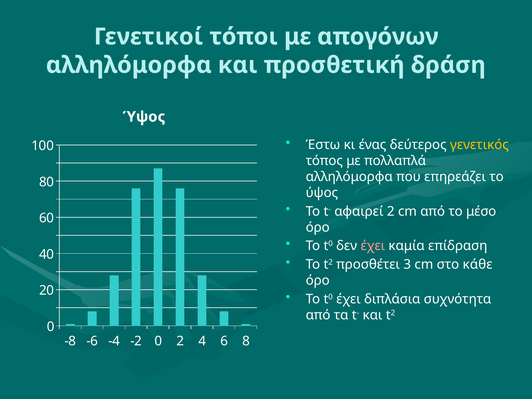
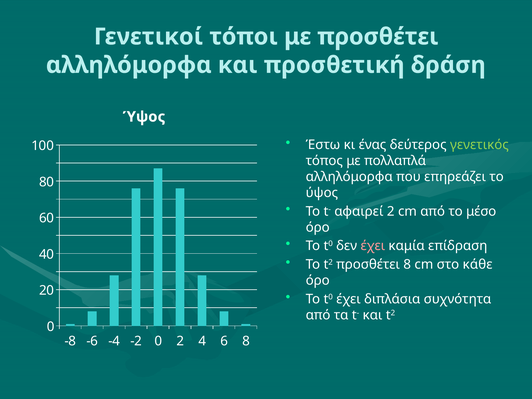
με απογόνων: απογόνων -> προσθέτει
γενετικός colour: yellow -> light green
προσθέτει 3: 3 -> 8
